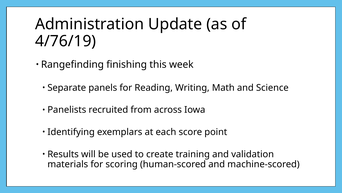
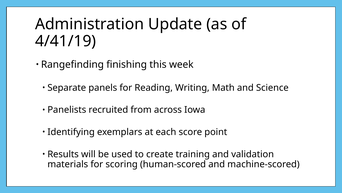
4/76/19: 4/76/19 -> 4/41/19
